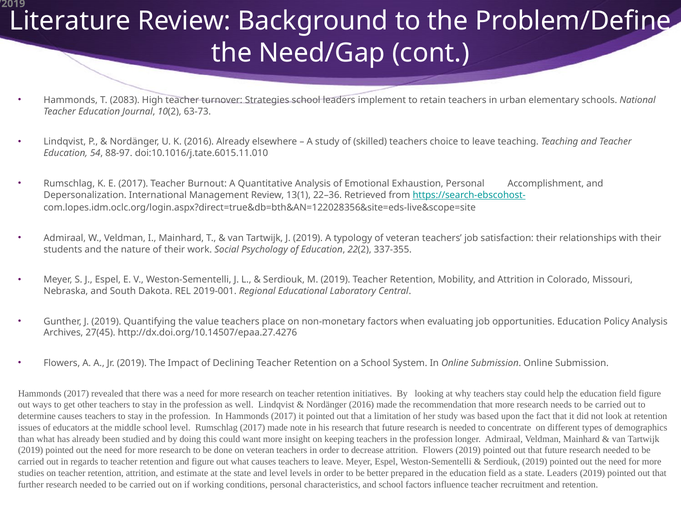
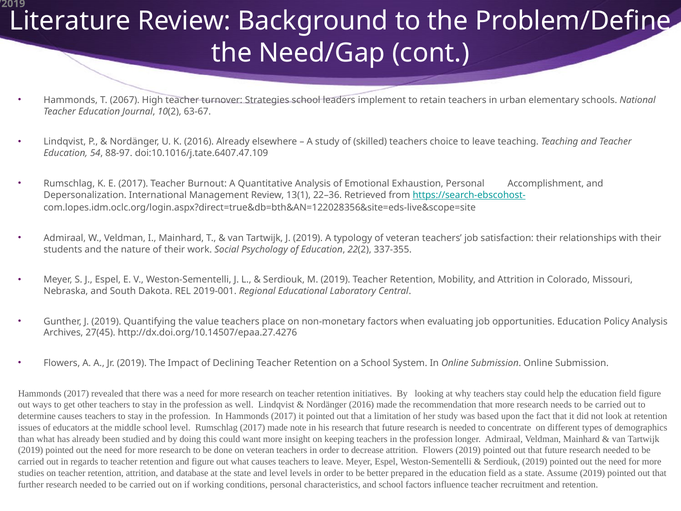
2083: 2083 -> 2067
63-73: 63-73 -> 63-67
doi:10.1016/j.tate.6015.11.010: doi:10.1016/j.tate.6015.11.010 -> doi:10.1016/j.tate.6407.47.109
estimate: estimate -> database
state Leaders: Leaders -> Assume
